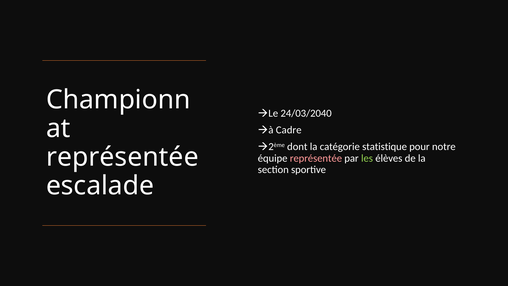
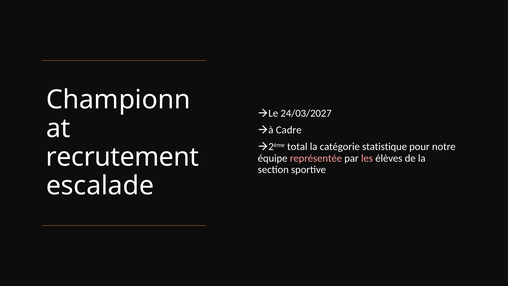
24/03/2040: 24/03/2040 -> 24/03/2027
dont: dont -> total
représentée at (122, 157): représentée -> recrutement
les colour: light green -> pink
